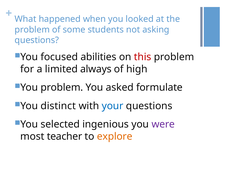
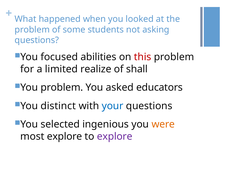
always: always -> realize
high: high -> shall
formulate: formulate -> educators
were colour: purple -> orange
most teacher: teacher -> explore
explore at (115, 137) colour: orange -> purple
